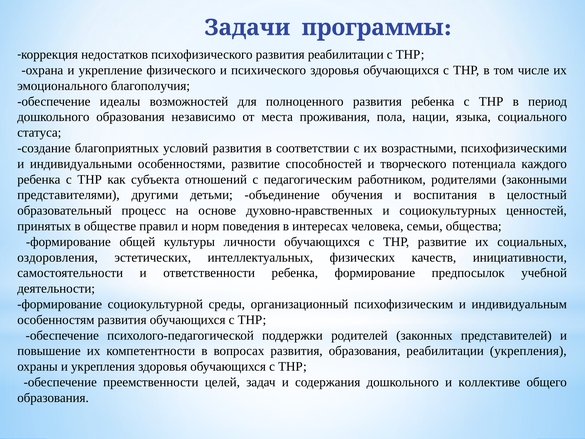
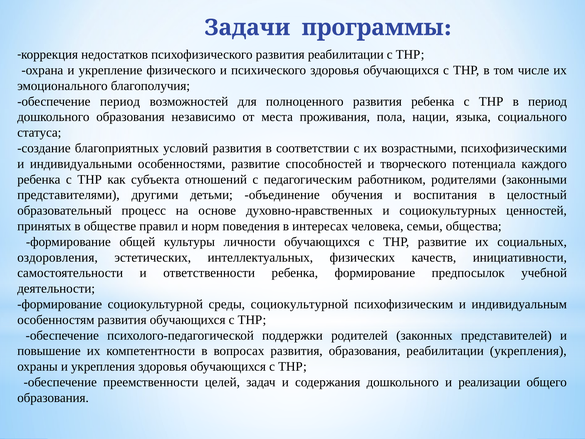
обеспечение идеалы: идеалы -> период
среды организационный: организационный -> социокультурной
коллективе: коллективе -> реализации
